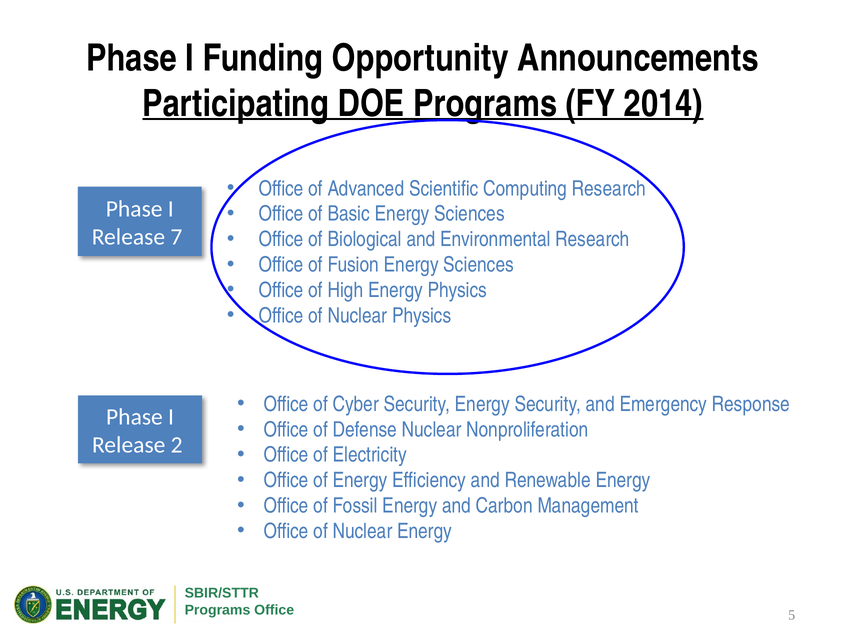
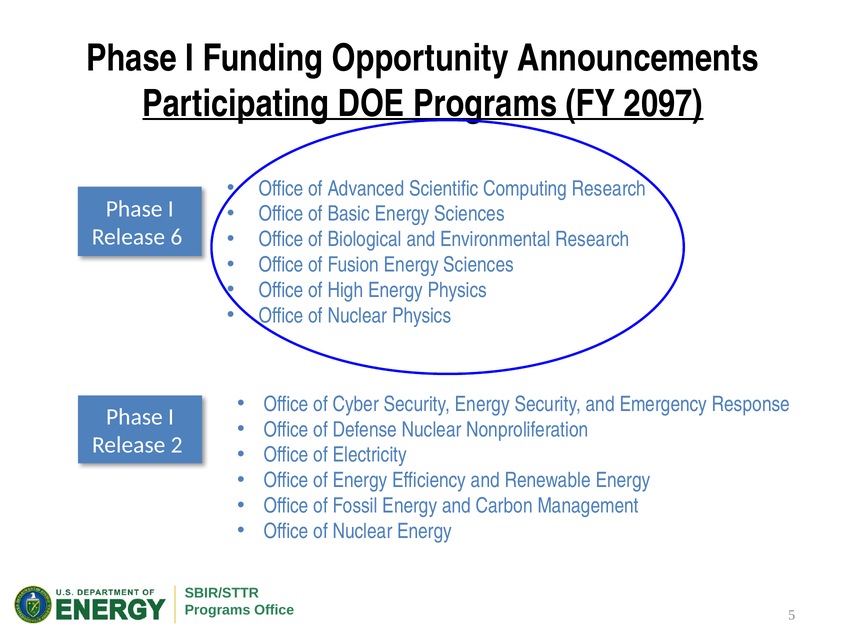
2014: 2014 -> 2097
7: 7 -> 6
